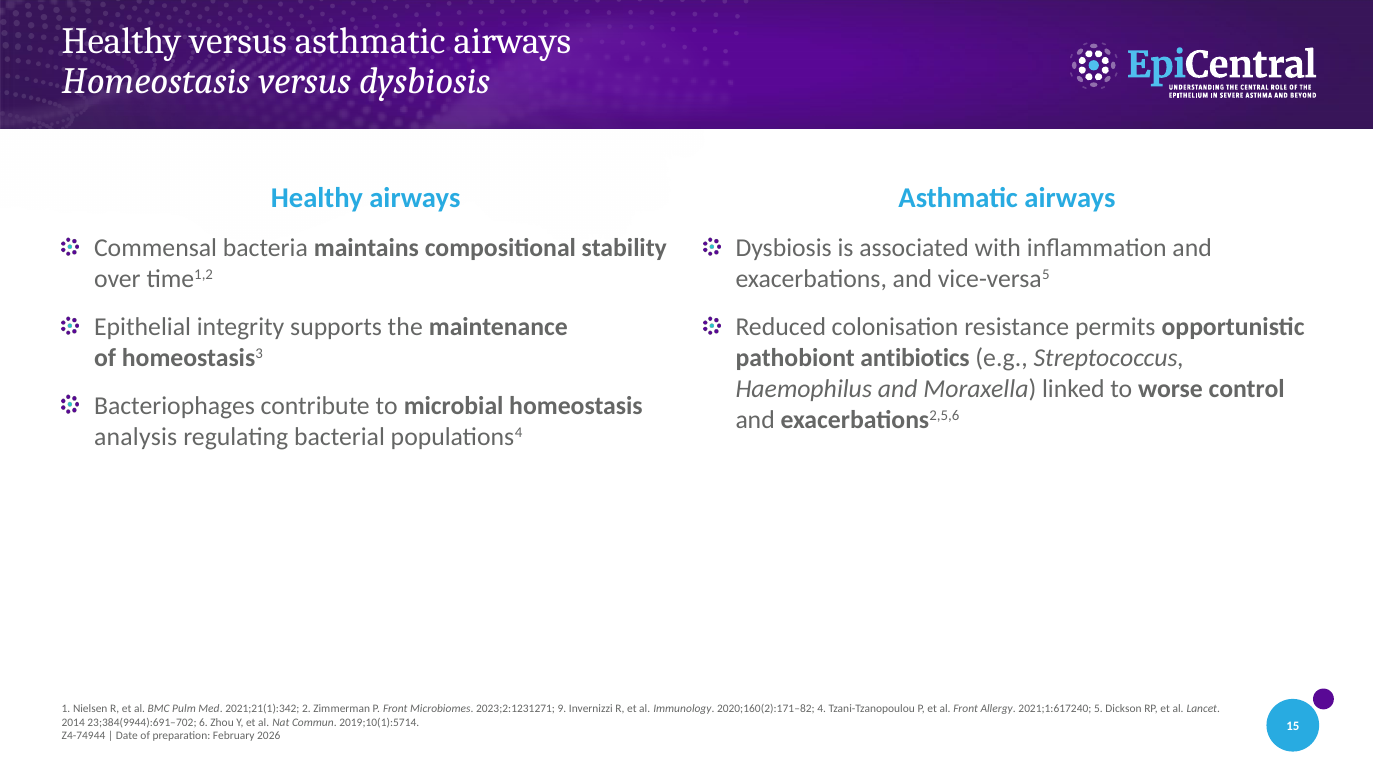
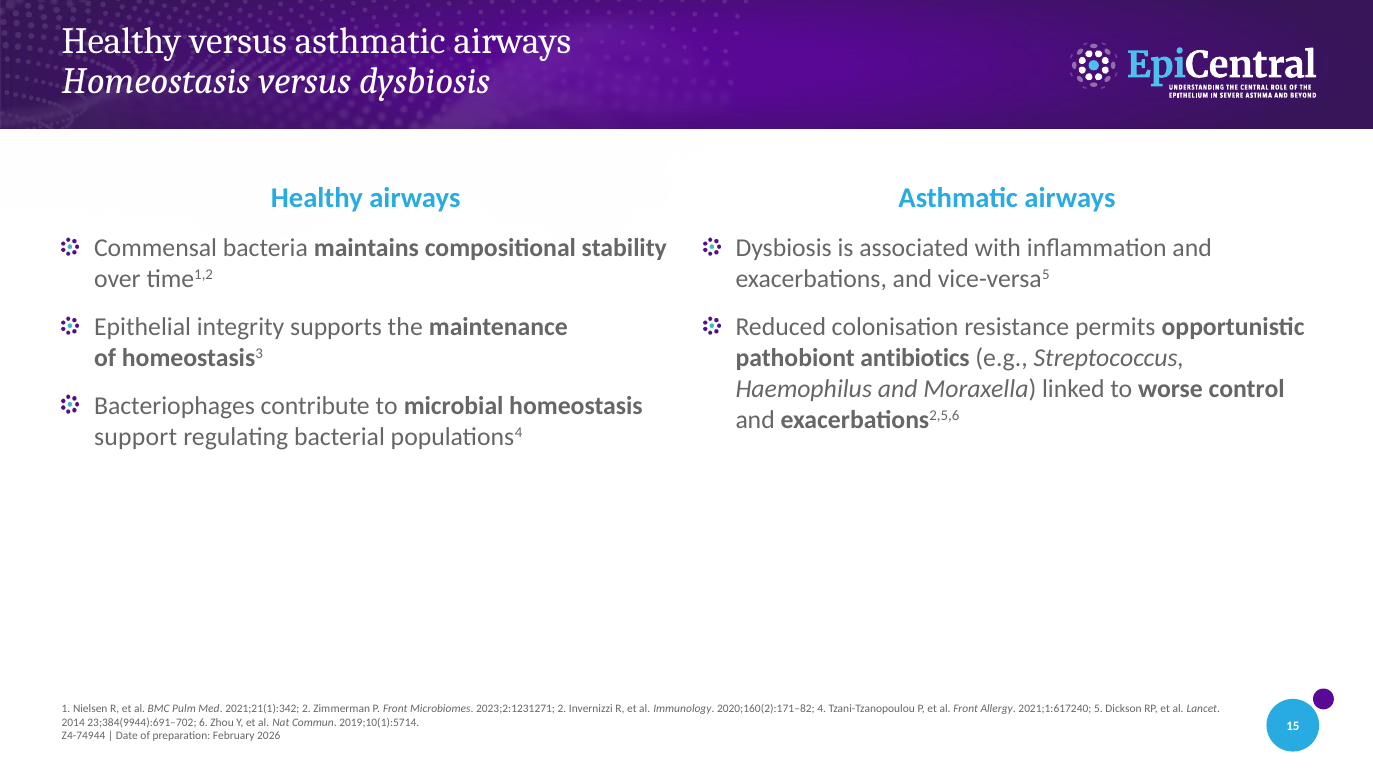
analysis: analysis -> support
2023;2:1231271 9: 9 -> 2
